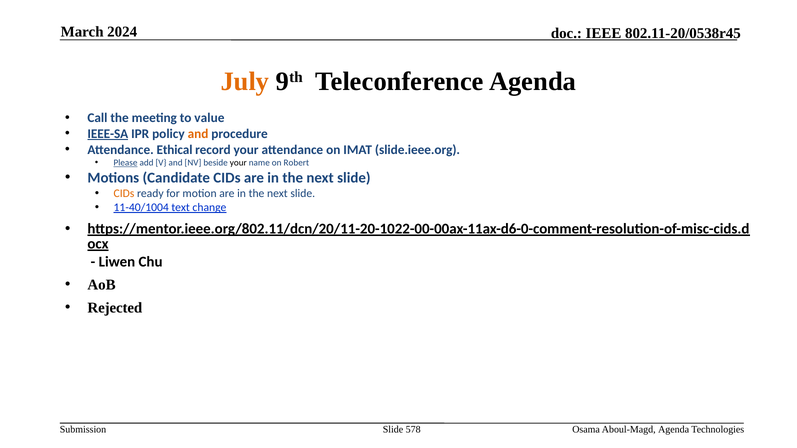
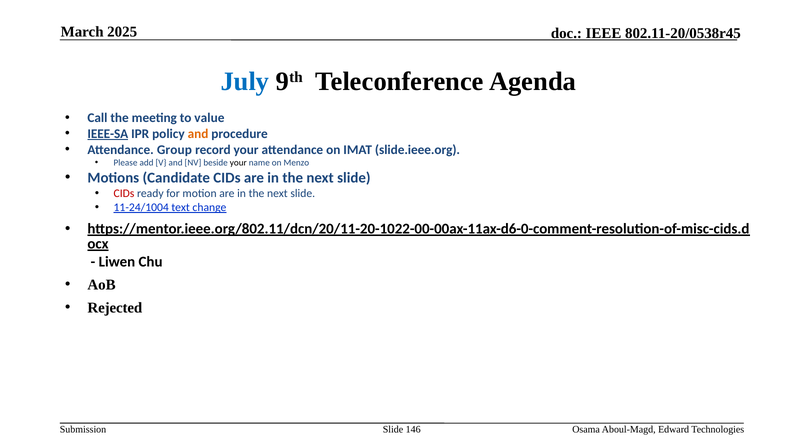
2024: 2024 -> 2025
July colour: orange -> blue
Ethical: Ethical -> Group
Please underline: present -> none
Robert: Robert -> Menzo
CIDs at (124, 194) colour: orange -> red
11-40/1004: 11-40/1004 -> 11-24/1004
578: 578 -> 146
Aboul-Magd Agenda: Agenda -> Edward
